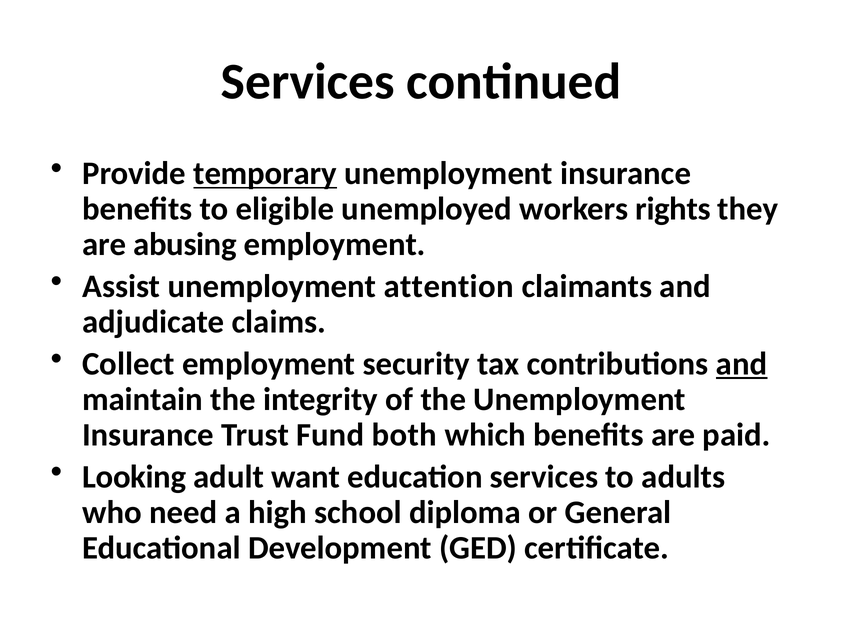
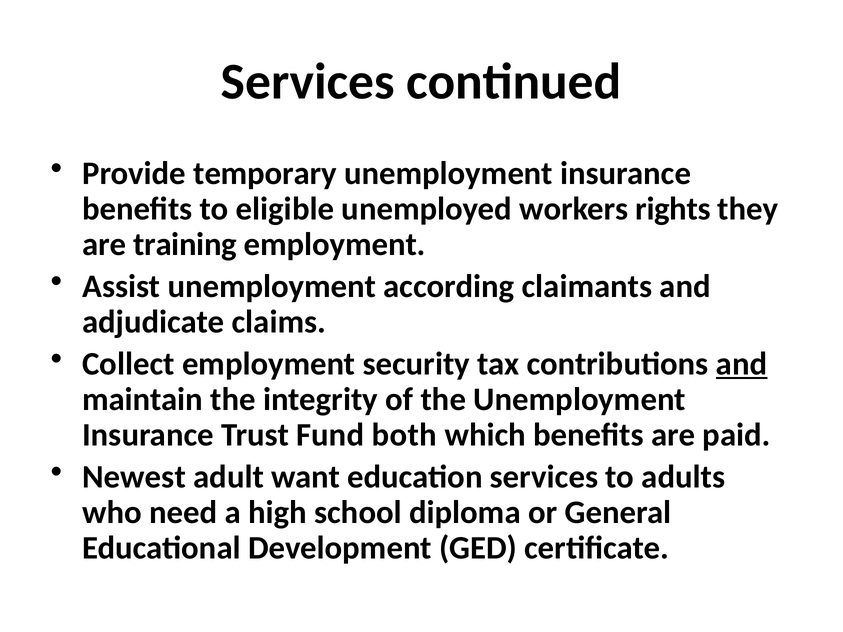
temporary underline: present -> none
abusing: abusing -> training
attention: attention -> according
Looking: Looking -> Newest
